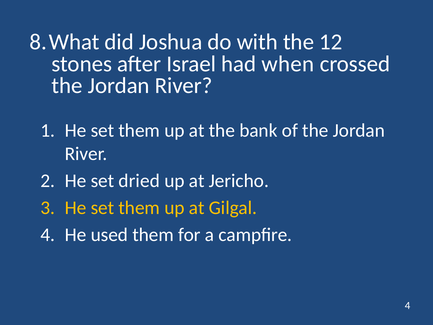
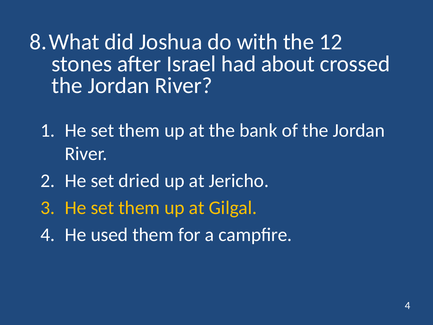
when: when -> about
